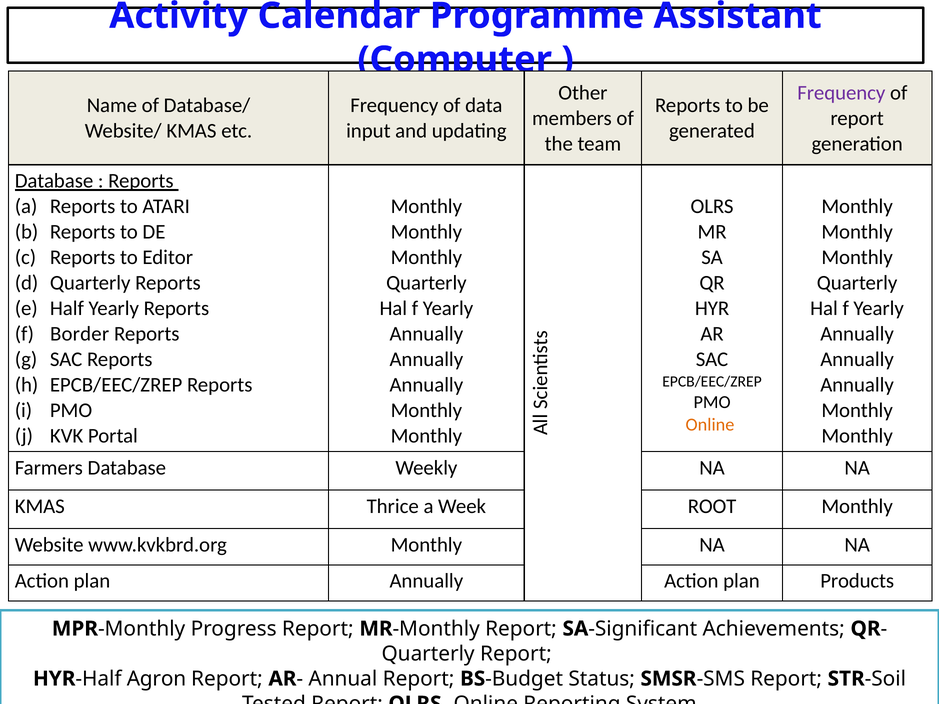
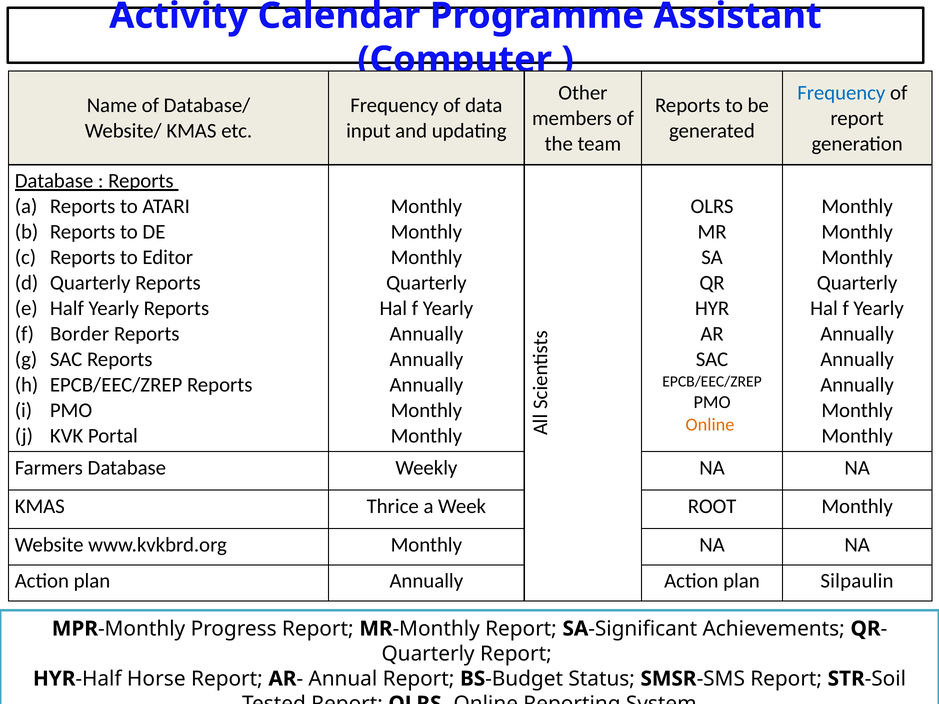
Frequency at (841, 93) colour: purple -> blue
Products: Products -> Silpaulin
Agron: Agron -> Horse
